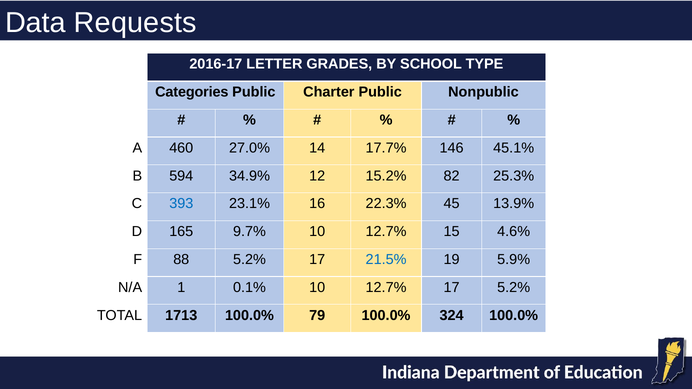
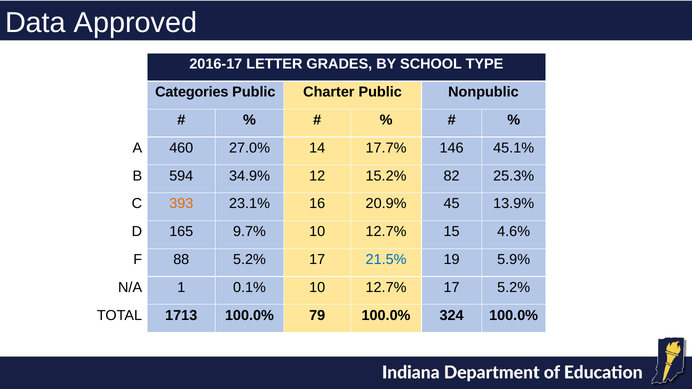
Requests: Requests -> Approved
393 colour: blue -> orange
22.3%: 22.3% -> 20.9%
